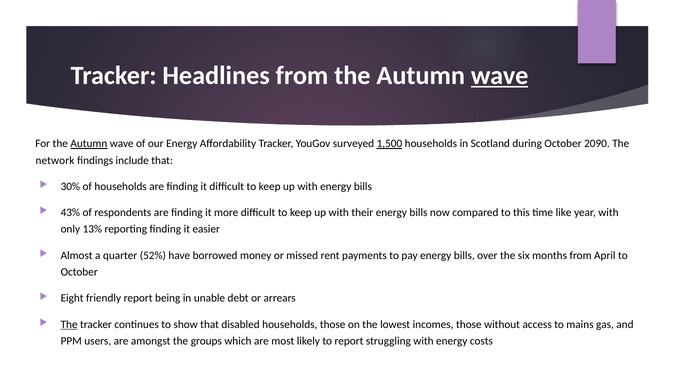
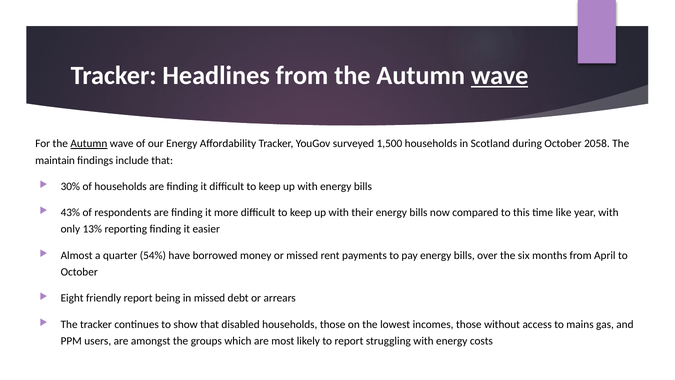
1,500 underline: present -> none
2090: 2090 -> 2058
network: network -> maintain
52%: 52% -> 54%
in unable: unable -> missed
The at (69, 324) underline: present -> none
